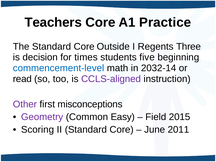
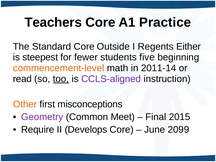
Three: Three -> Either
decision: decision -> steepest
times: times -> fewer
commencement-level colour: blue -> orange
2032-14: 2032-14 -> 2011-14
too underline: none -> present
Other colour: purple -> orange
Easy: Easy -> Meet
Field: Field -> Final
Scoring: Scoring -> Require
II Standard: Standard -> Develops
2011: 2011 -> 2099
